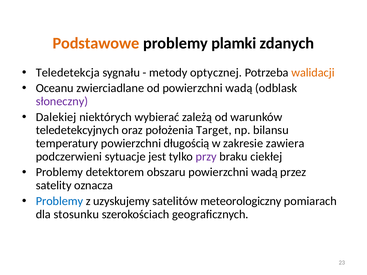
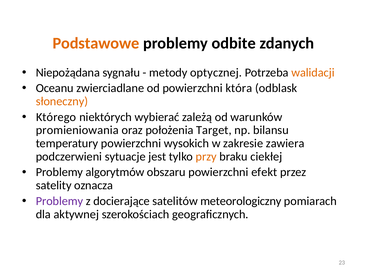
plamki: plamki -> odbite
Teledetekcja: Teledetekcja -> Niepożądana
od powierzchni wadą: wadą -> która
słoneczny colour: purple -> orange
Dalekiej: Dalekiej -> Którego
teledetekcyjnych: teledetekcyjnych -> promieniowania
długością: długością -> wysokich
przy colour: purple -> orange
detektorem: detektorem -> algorytmów
obszaru powierzchni wadą: wadą -> efekt
Problemy at (59, 201) colour: blue -> purple
uzyskujemy: uzyskujemy -> docierające
stosunku: stosunku -> aktywnej
